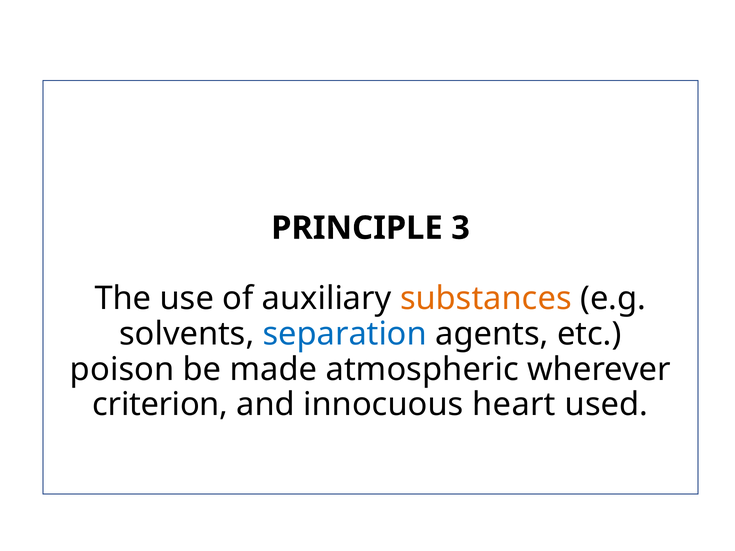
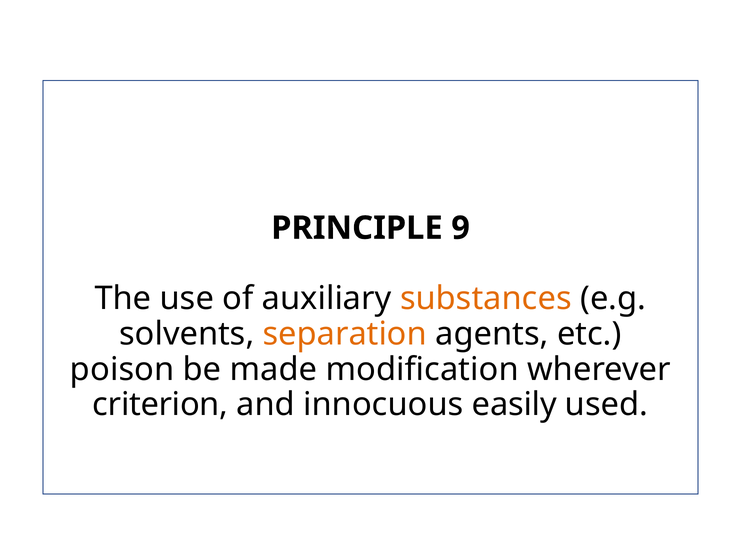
3: 3 -> 9
separation colour: blue -> orange
atmospheric: atmospheric -> modification
heart: heart -> easily
